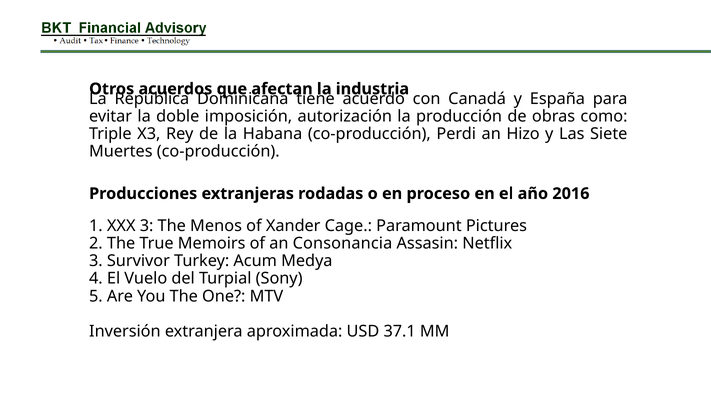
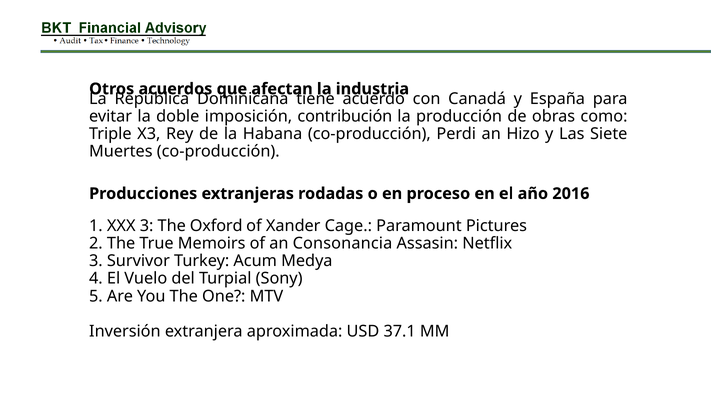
autorización: autorización -> contribución
Menos: Menos -> Oxford
